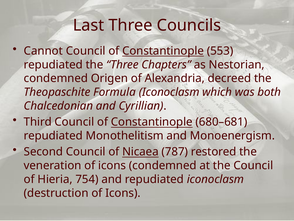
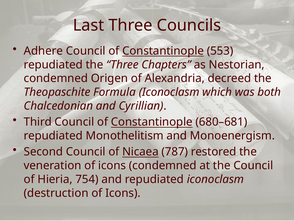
Cannot: Cannot -> Adhere
